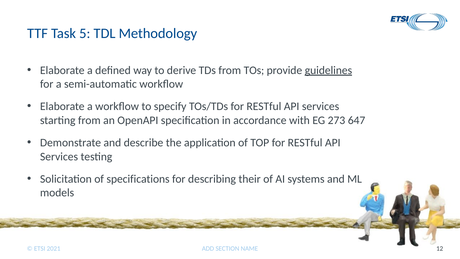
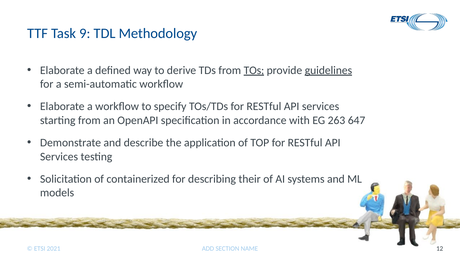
5: 5 -> 9
TOs underline: none -> present
273: 273 -> 263
specifications: specifications -> containerized
